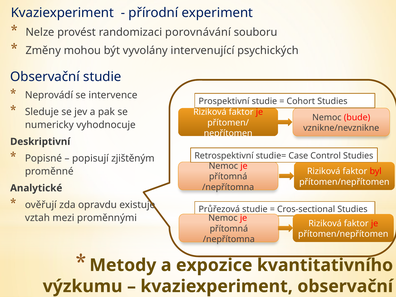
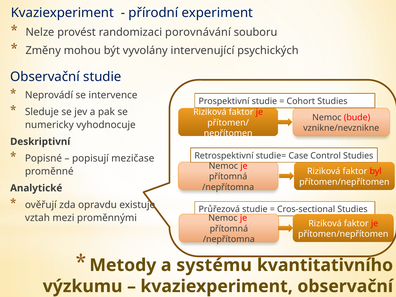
zjištěným: zjištěným -> mezičase
expozice: expozice -> systému
